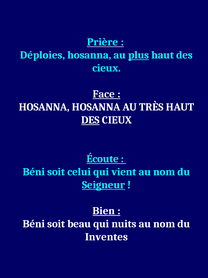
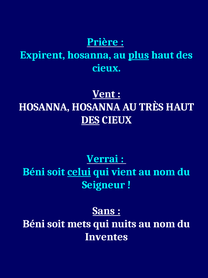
Déploies: Déploies -> Expirent
Face: Face -> Vent
Écoute: Écoute -> Verrai
celui underline: none -> present
Seigneur underline: present -> none
Bien: Bien -> Sans
beau: beau -> mets
